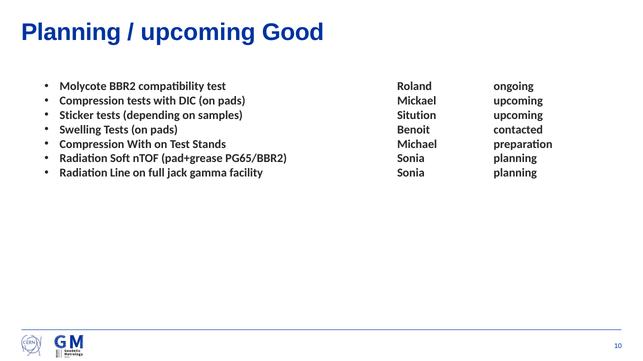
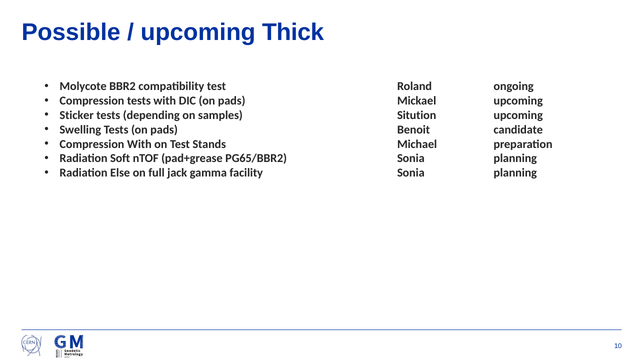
Planning at (71, 33): Planning -> Possible
Good: Good -> Thick
contacted: contacted -> candidate
Line: Line -> Else
